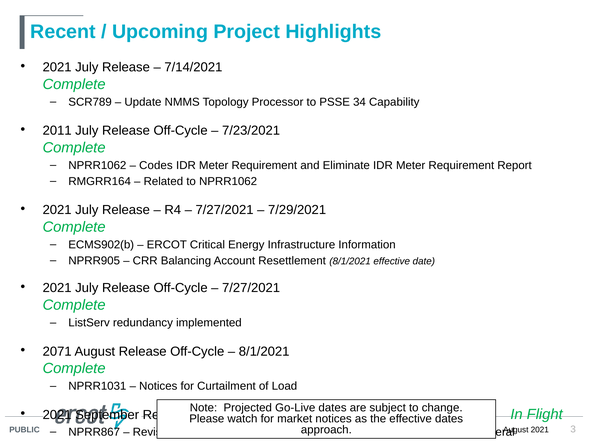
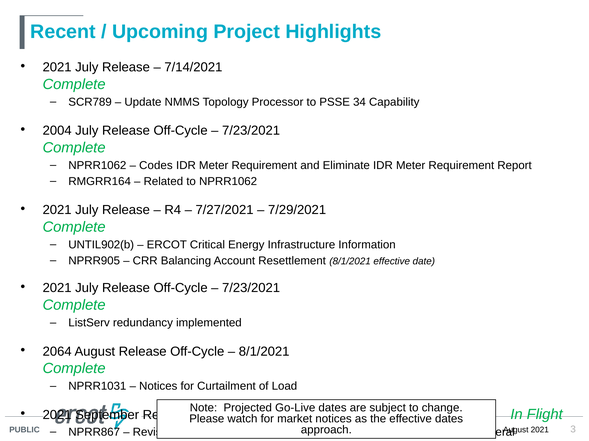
2011: 2011 -> 2004
ECMS902(b: ECMS902(b -> UNTIL902(b
7/27/2021 at (251, 288): 7/27/2021 -> 7/23/2021
2071: 2071 -> 2064
